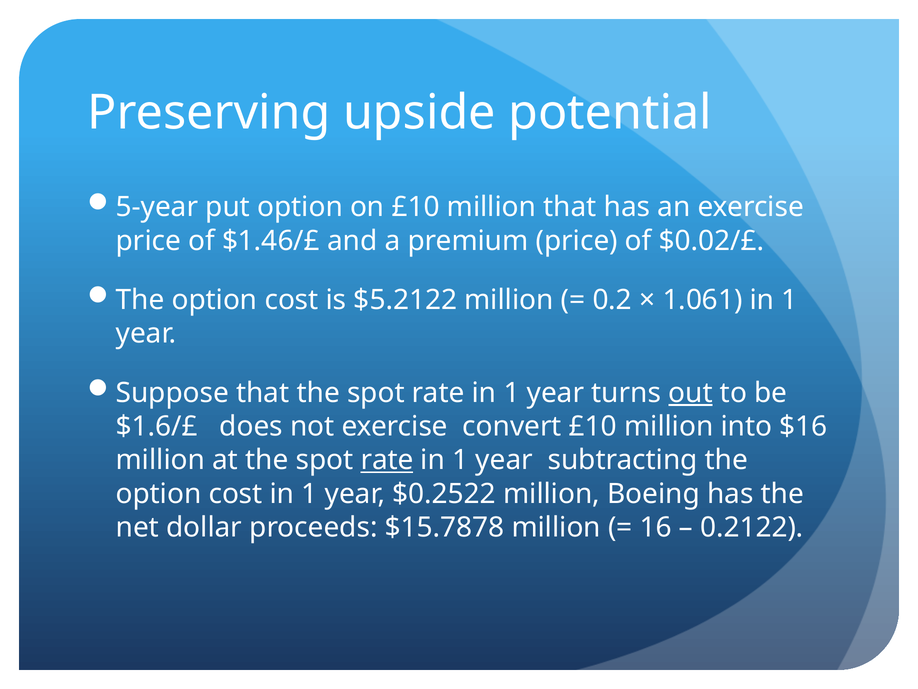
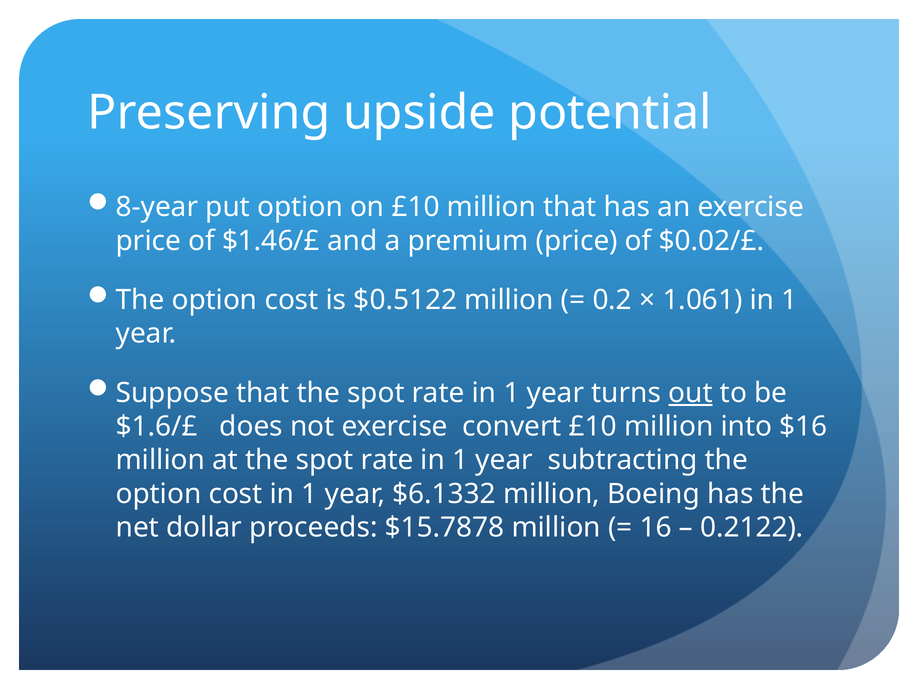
5-year: 5-year -> 8-year
$5.2122: $5.2122 -> $0.5122
rate at (387, 460) underline: present -> none
$0.2522: $0.2522 -> $6.1332
